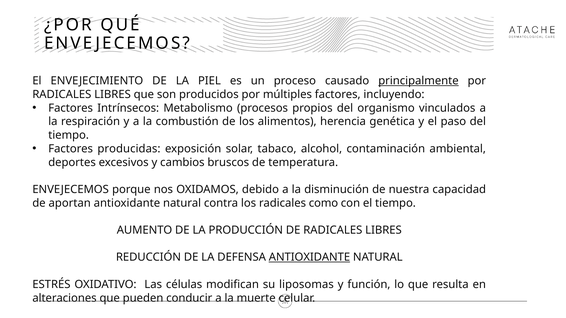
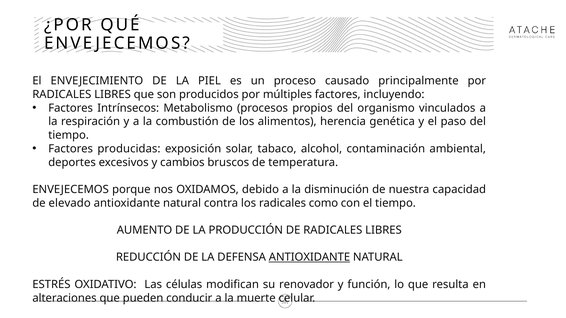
principalmente underline: present -> none
aportan: aportan -> elevado
liposomas: liposomas -> renovador
